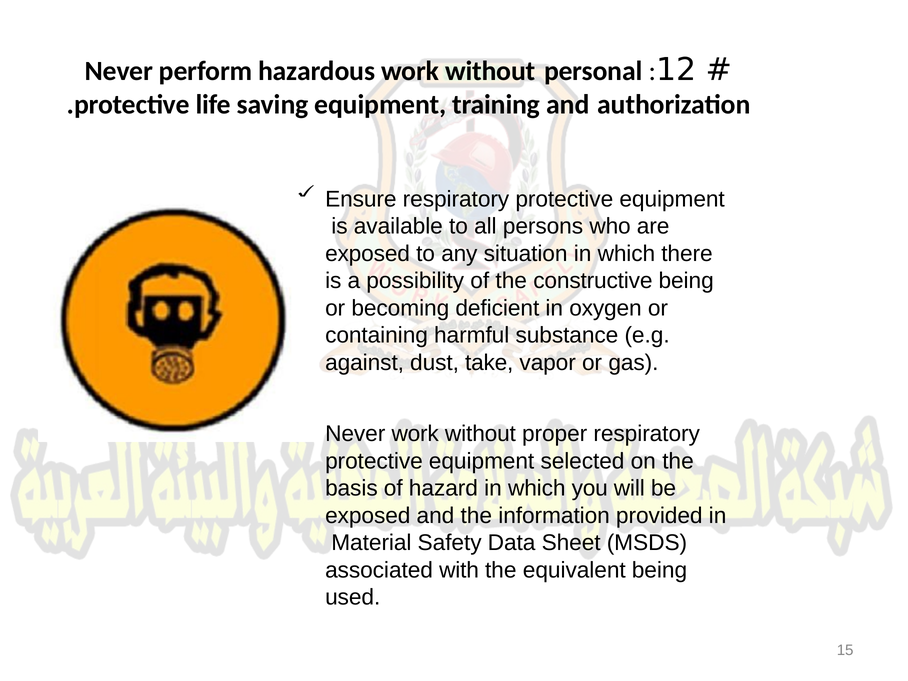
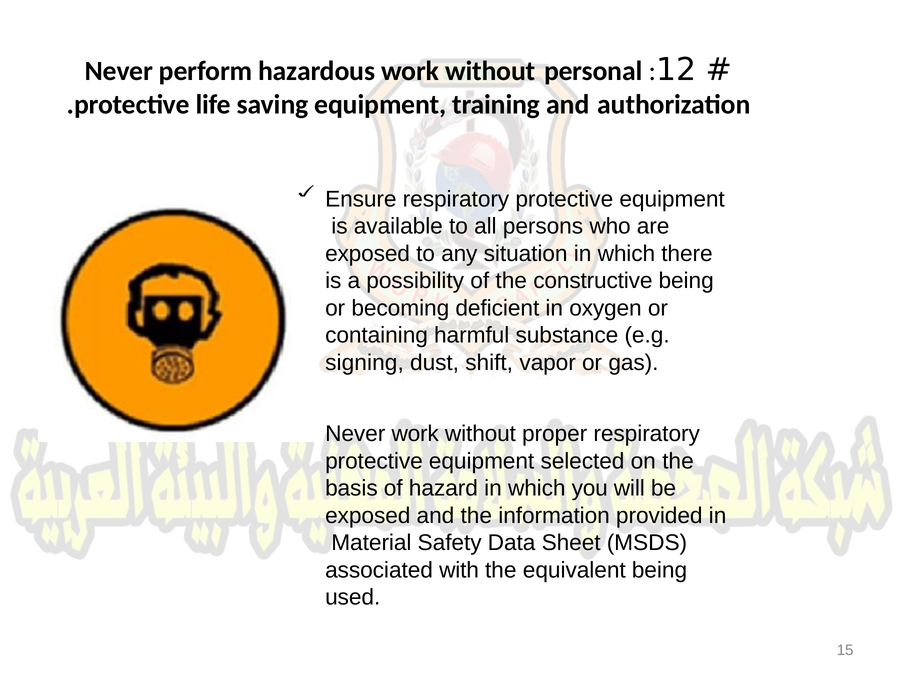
against: against -> signing
take: take -> shift
